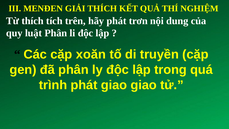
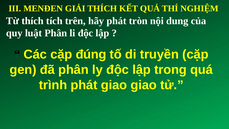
trơn: trơn -> tròn
xoăn: xoăn -> đúng
